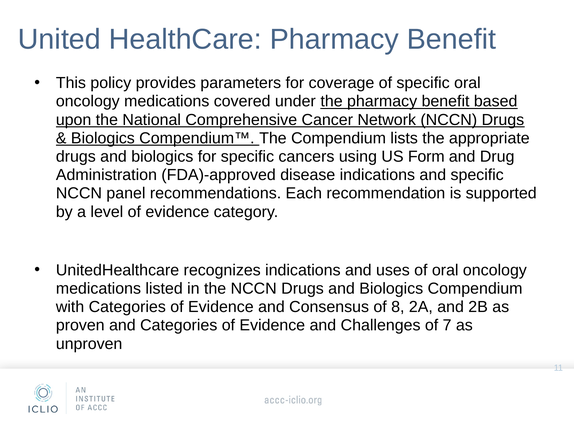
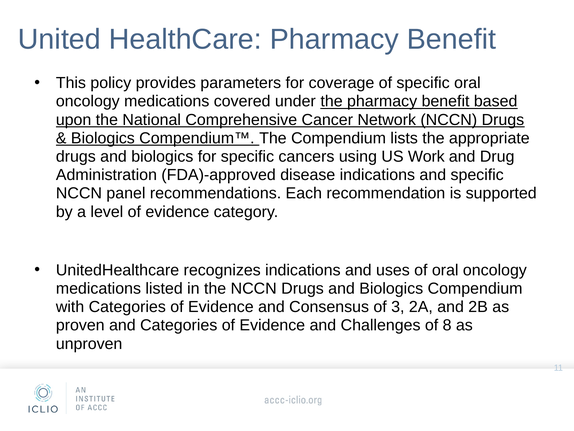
Form: Form -> Work
8: 8 -> 3
7: 7 -> 8
